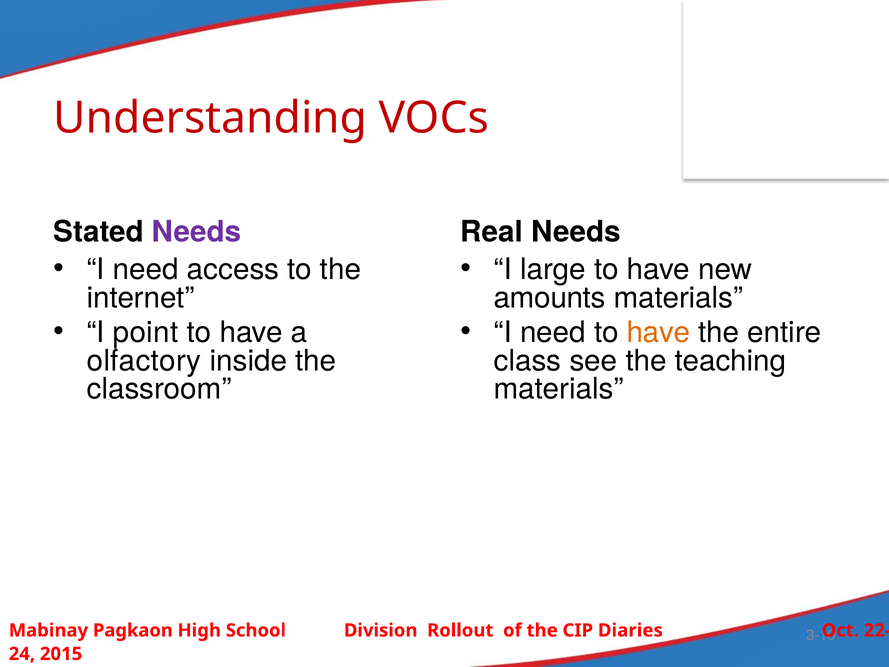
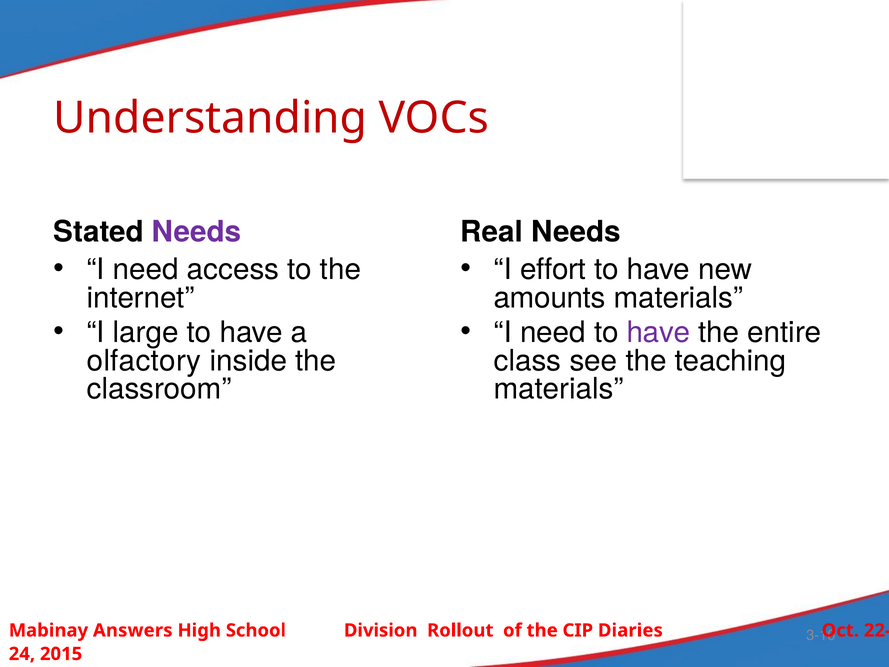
large: large -> effort
point: point -> large
have at (658, 332) colour: orange -> purple
Pagkaon: Pagkaon -> Answers
